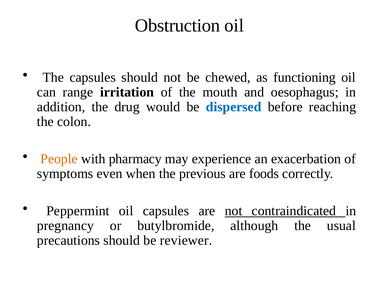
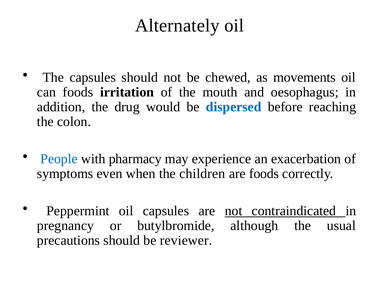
Obstruction: Obstruction -> Alternately
functioning: functioning -> movements
can range: range -> foods
People colour: orange -> blue
previous: previous -> children
